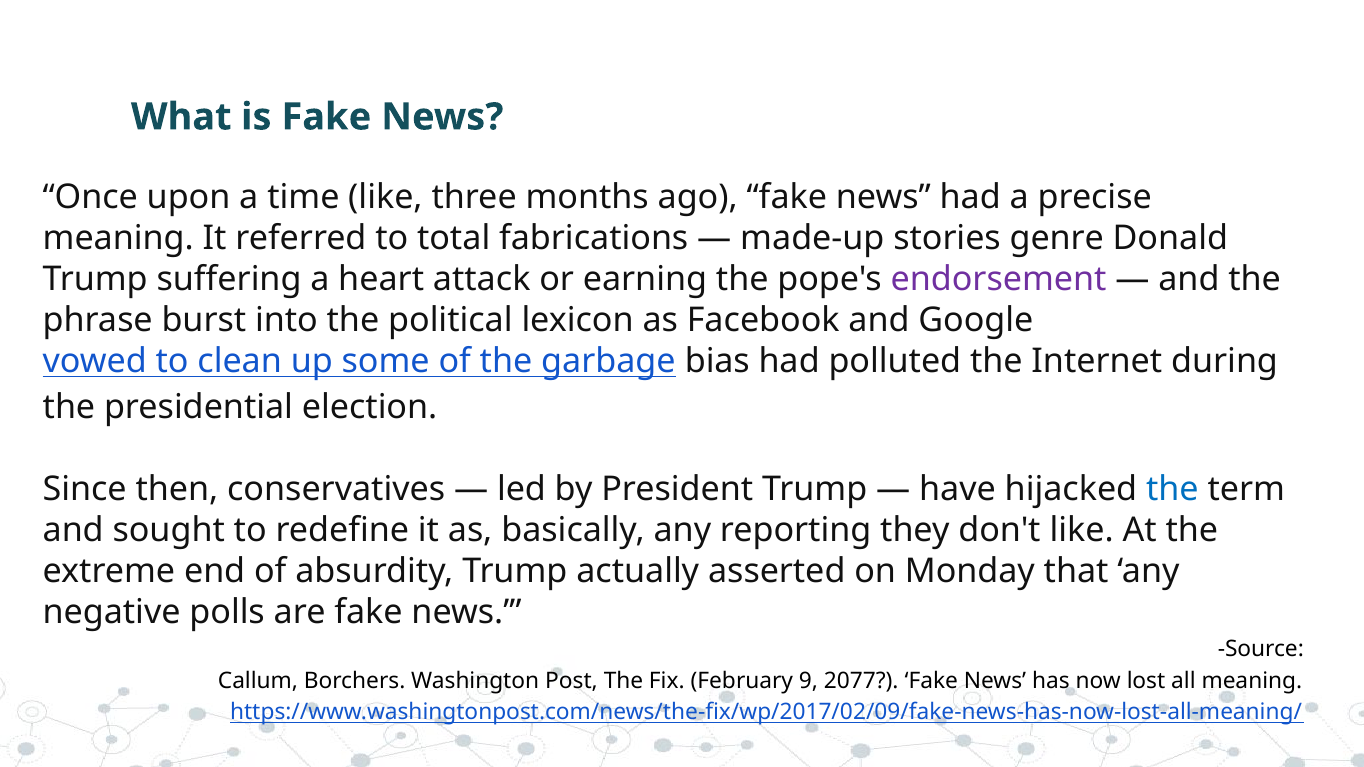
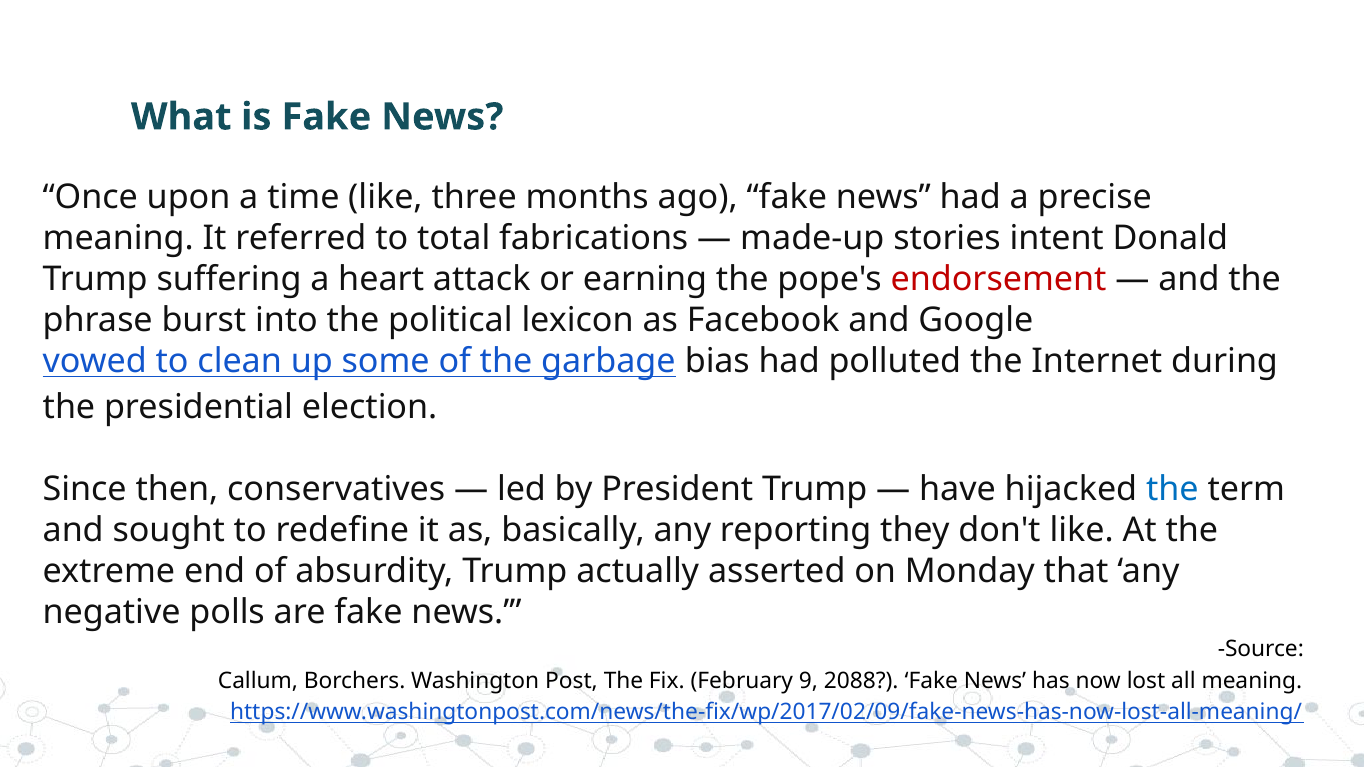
genre: genre -> intent
endorsement colour: purple -> red
2077: 2077 -> 2088
